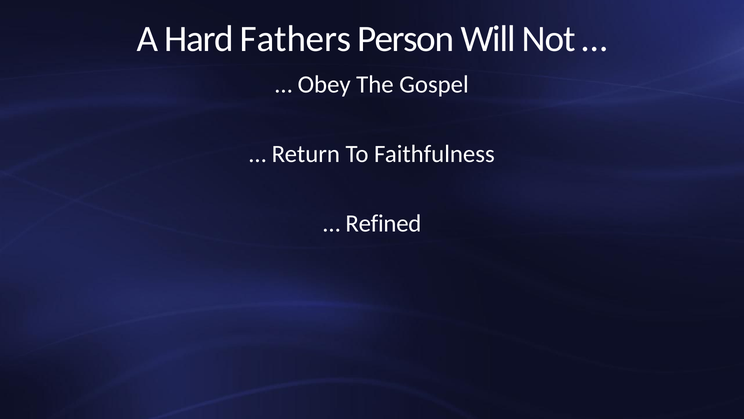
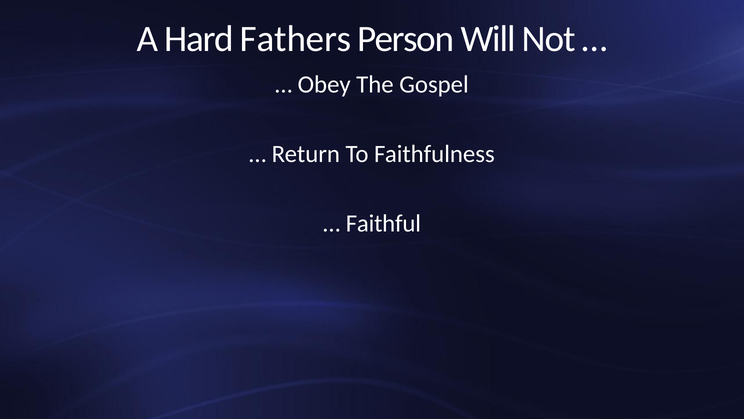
Refined: Refined -> Faithful
